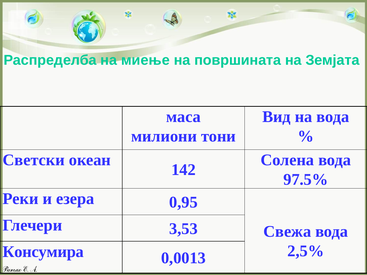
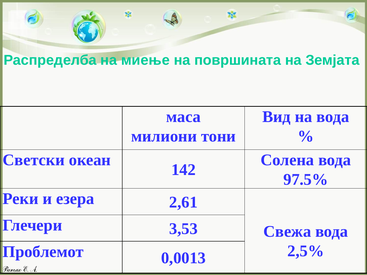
0,95: 0,95 -> 2,61
Консумира: Консумира -> Проблемот
